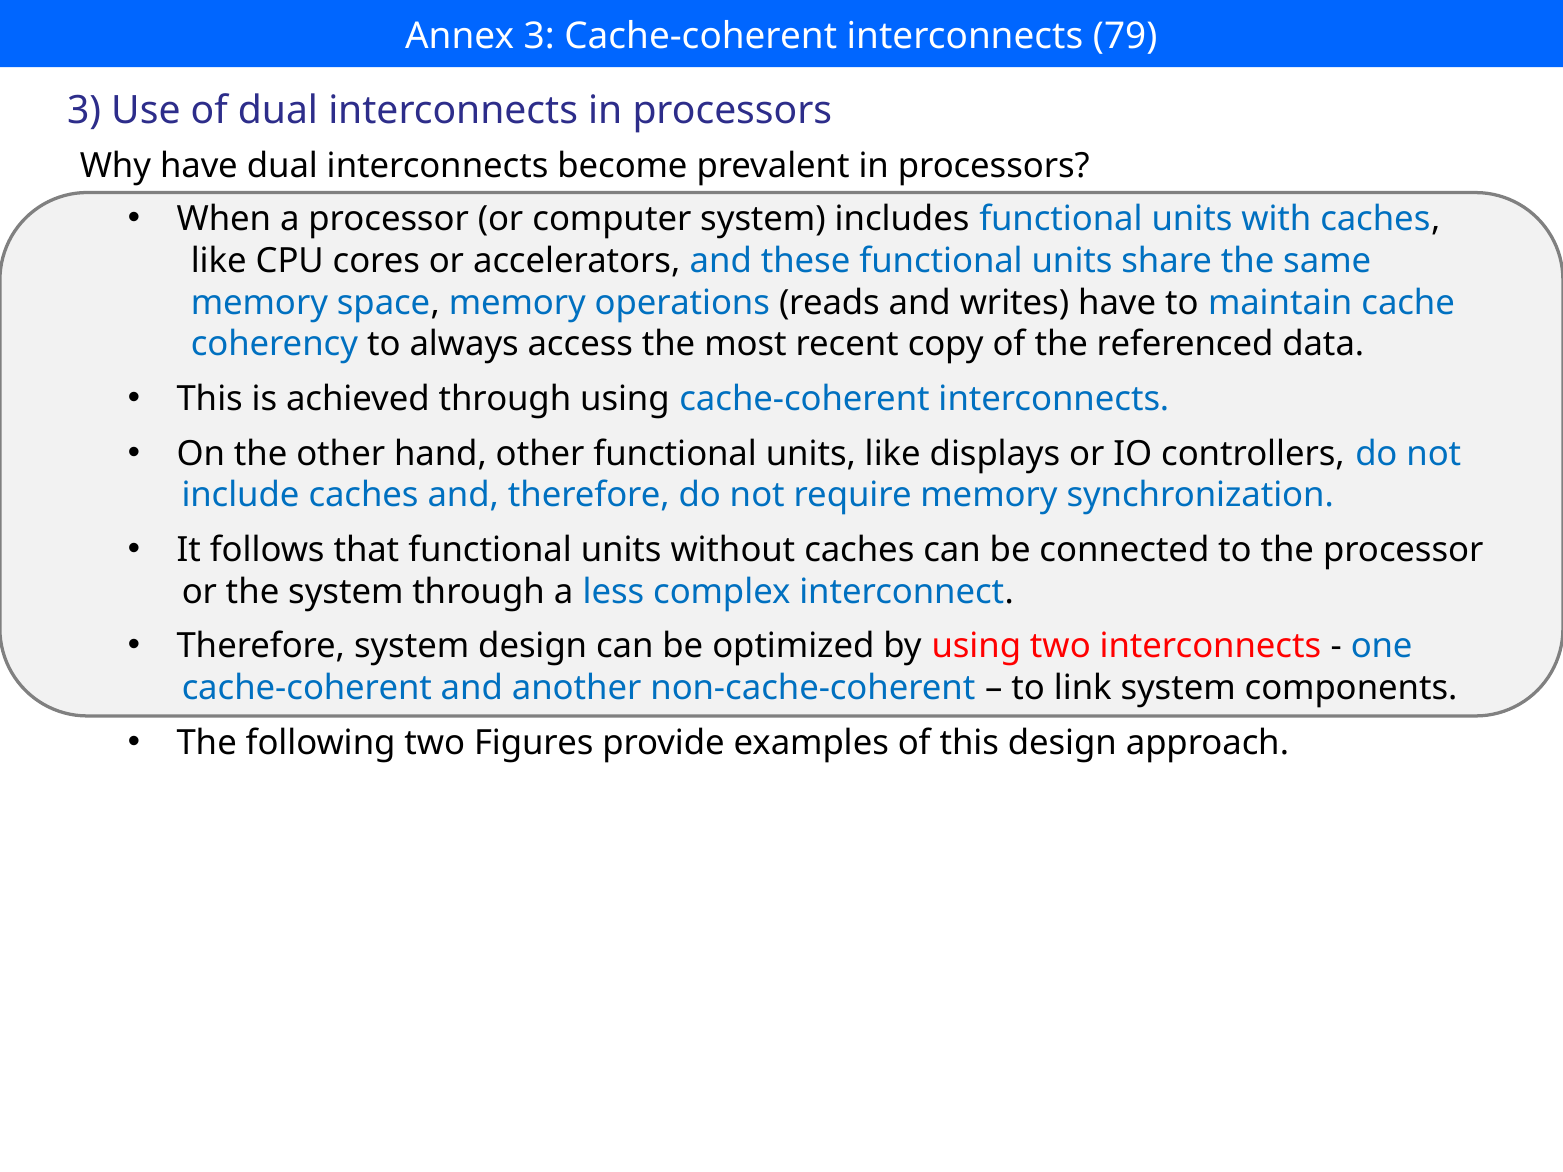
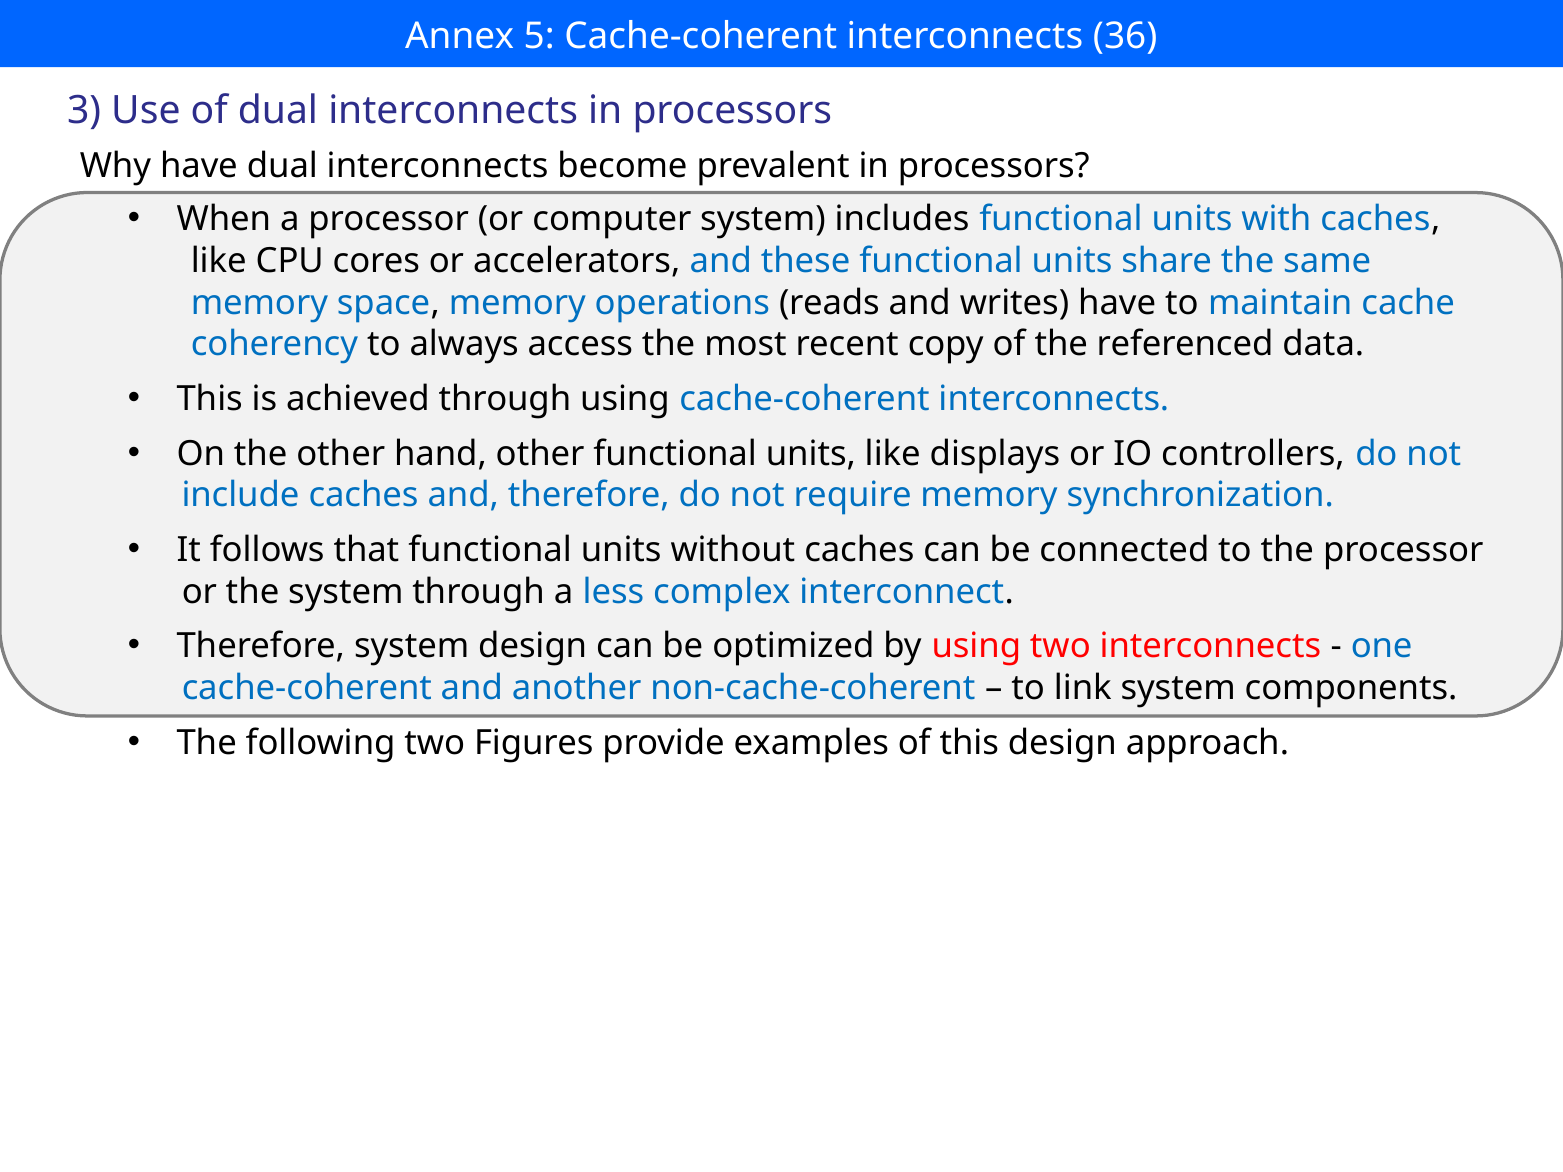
Annex 3: 3 -> 5
79: 79 -> 36
